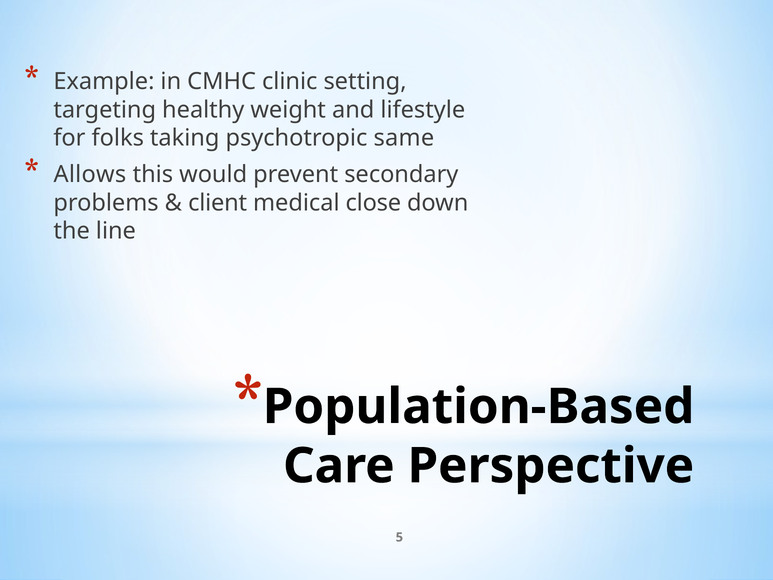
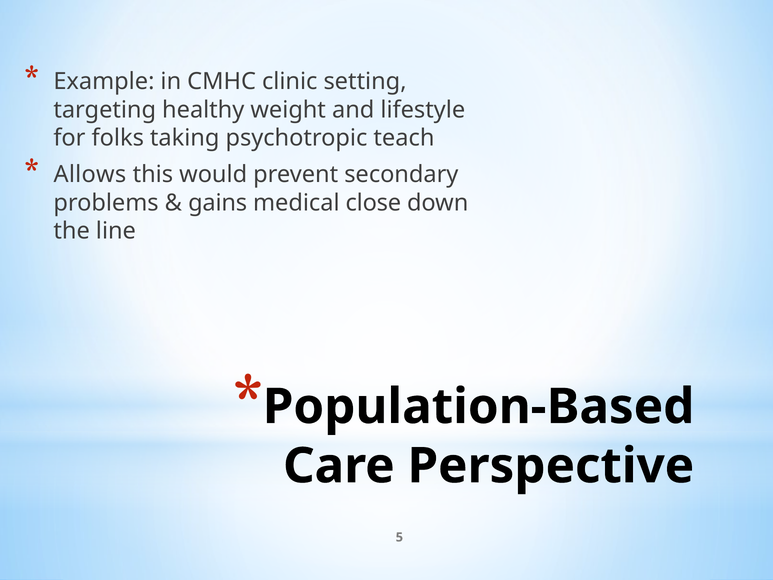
same: same -> teach
client: client -> gains
